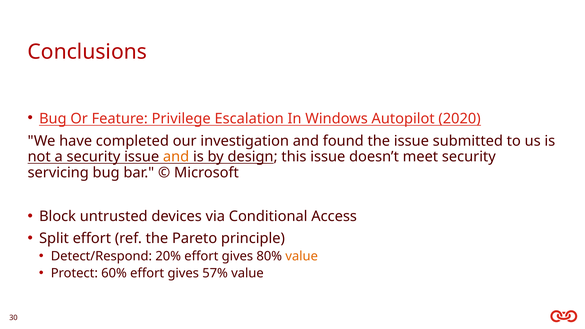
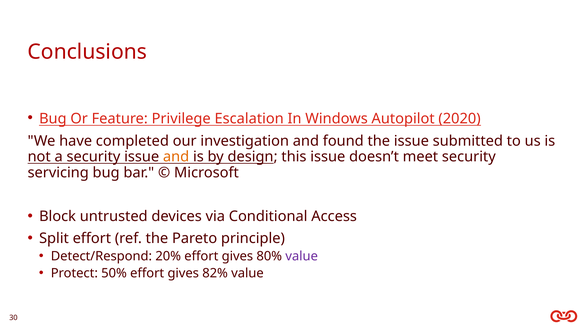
value at (302, 256) colour: orange -> purple
60%: 60% -> 50%
57%: 57% -> 82%
